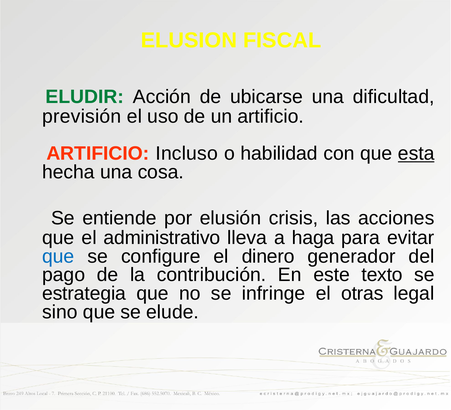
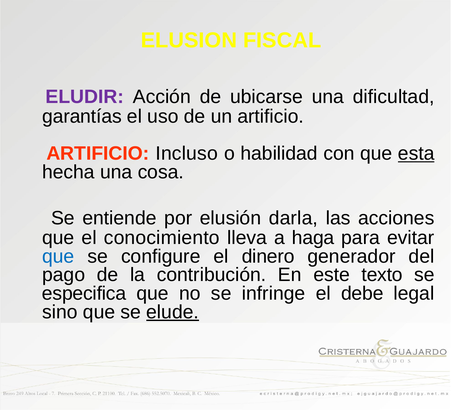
ELUDIR colour: green -> purple
previsión: previsión -> garantías
crisis: crisis -> darla
administrativo: administrativo -> conocimiento
estrategia: estrategia -> especifica
otras: otras -> debe
elude underline: none -> present
